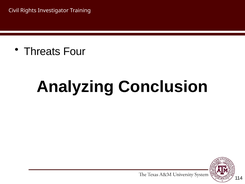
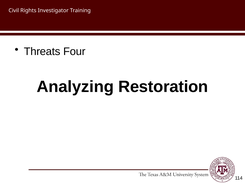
Conclusion: Conclusion -> Restoration
